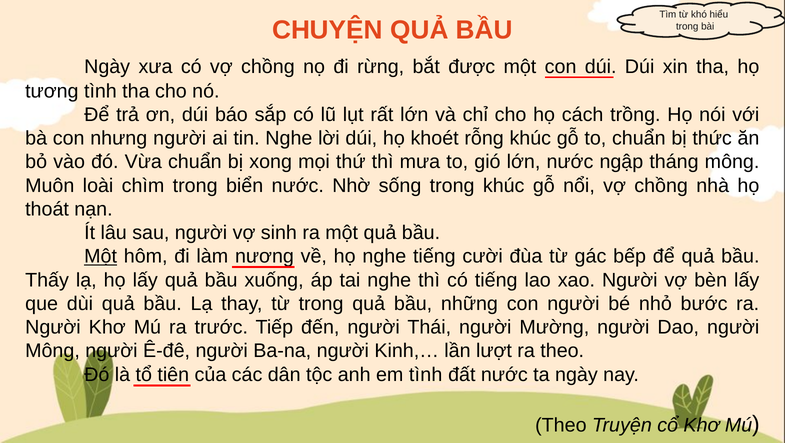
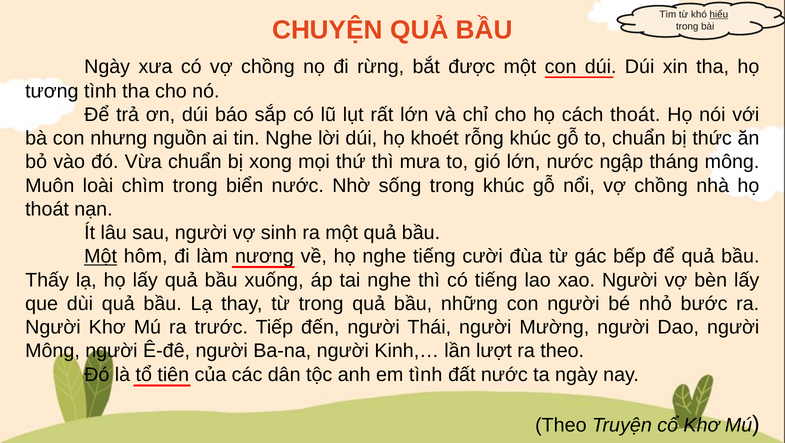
hiểu underline: none -> present
cách trồng: trồng -> thoát
nhưng người: người -> nguồn
